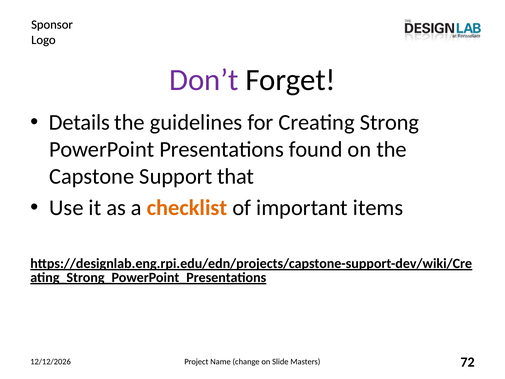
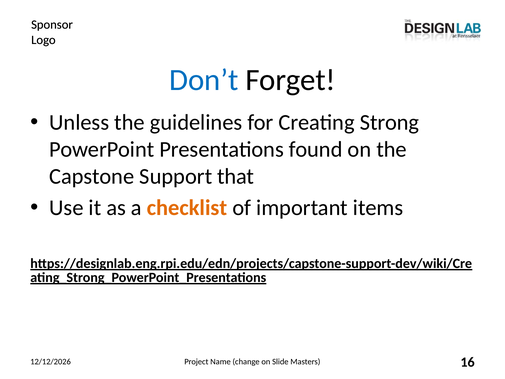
Don’t colour: purple -> blue
Details: Details -> Unless
72: 72 -> 16
